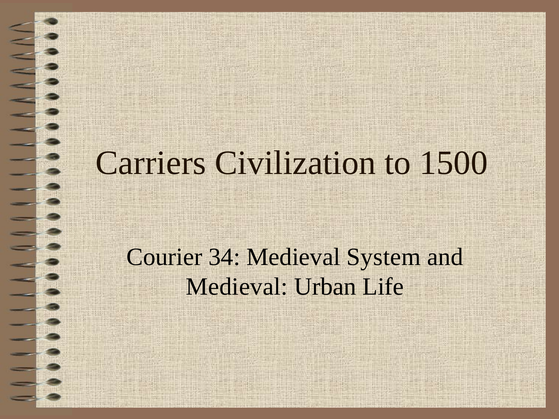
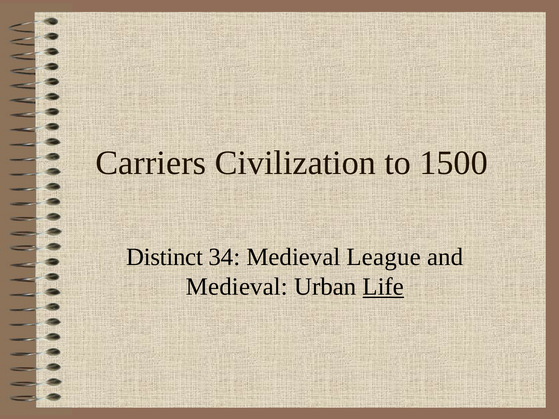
Courier: Courier -> Distinct
System: System -> League
Life underline: none -> present
